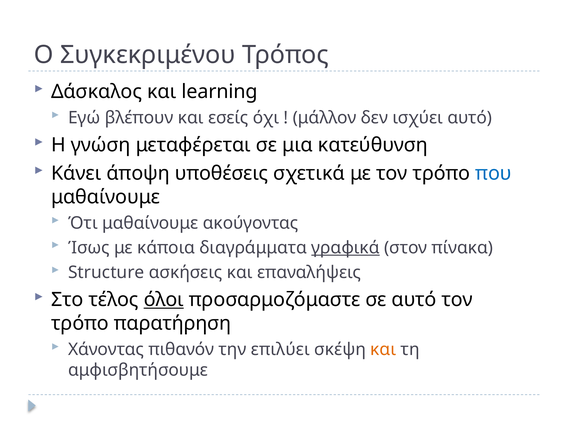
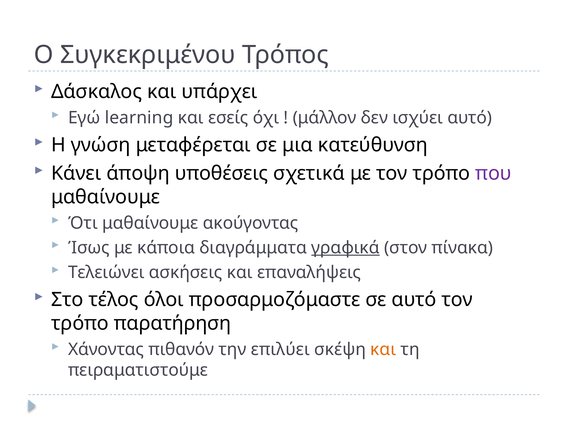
learning: learning -> υπάρχει
βλέπουν: βλέπουν -> learning
που colour: blue -> purple
Structure: Structure -> Τελειώνει
όλοι underline: present -> none
αμφισβητήσουμε: αμφισβητήσουμε -> πειραματιστούμε
